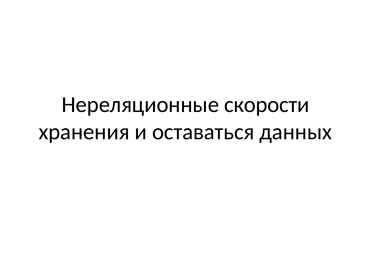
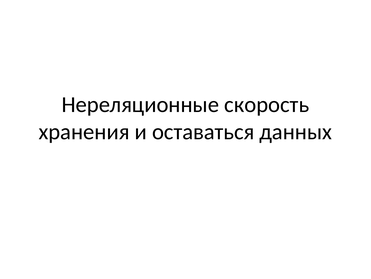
скорости: скорости -> скорость
